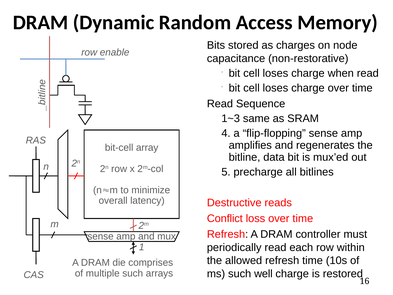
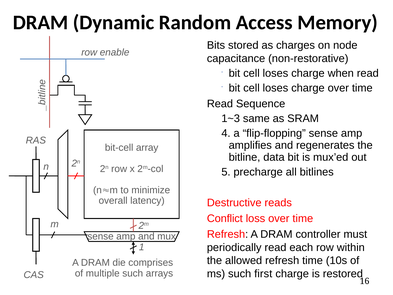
well: well -> first
